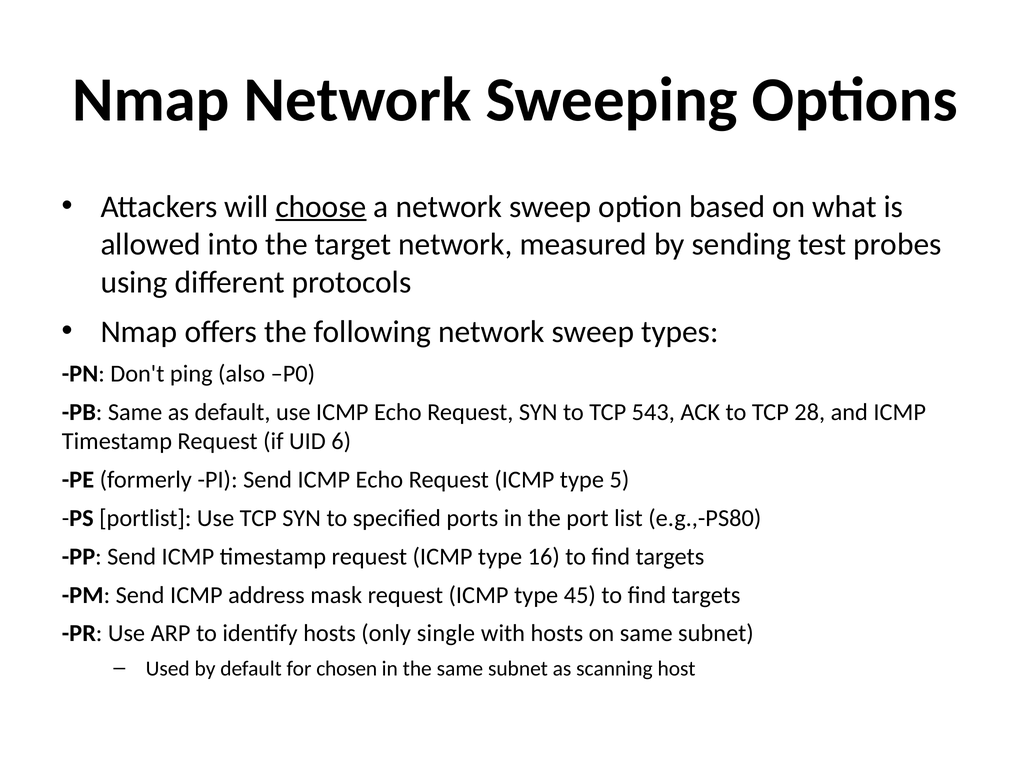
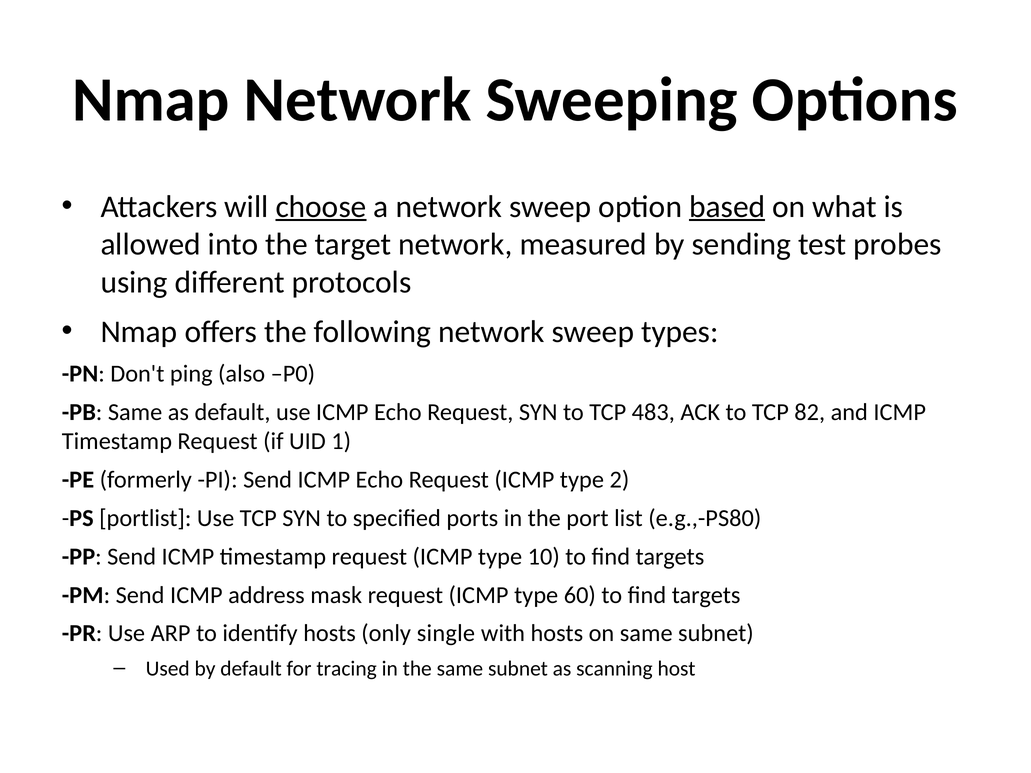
based underline: none -> present
543: 543 -> 483
28: 28 -> 82
6: 6 -> 1
5: 5 -> 2
16: 16 -> 10
45: 45 -> 60
chosen: chosen -> tracing
